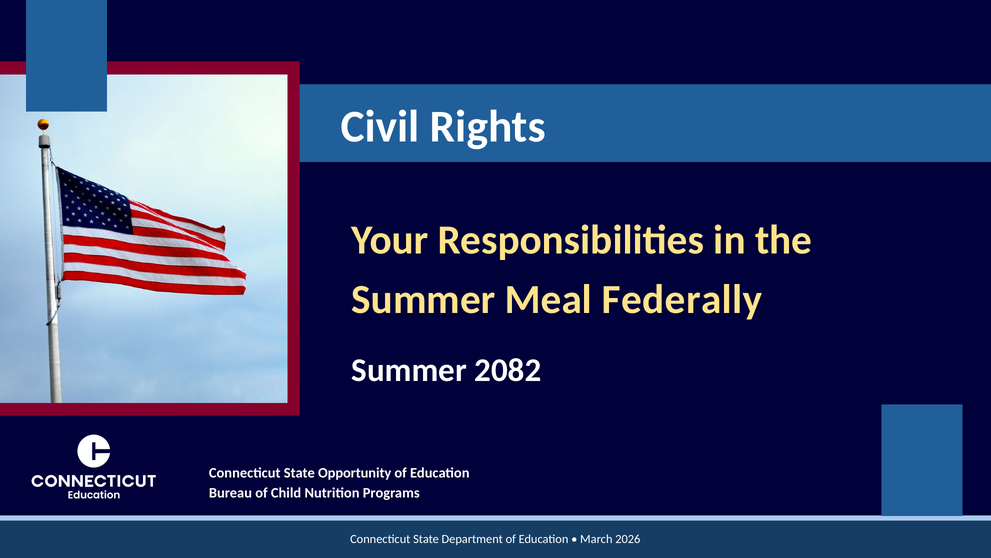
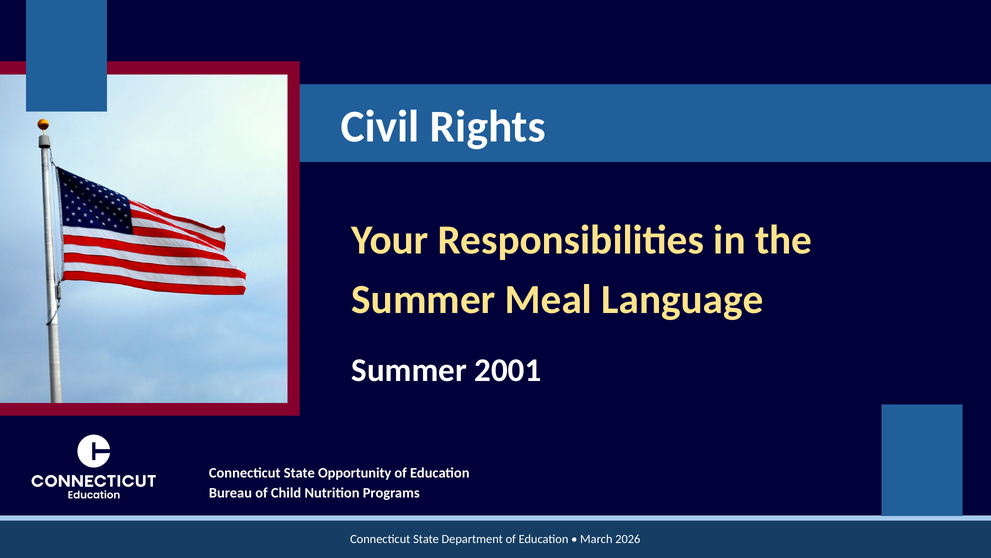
Federally: Federally -> Language
2082: 2082 -> 2001
